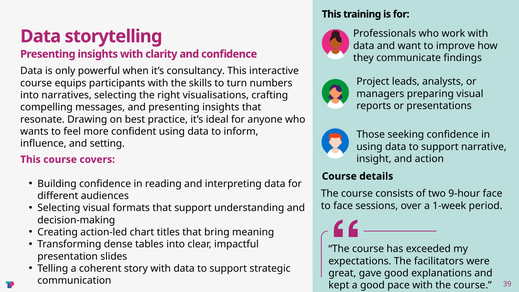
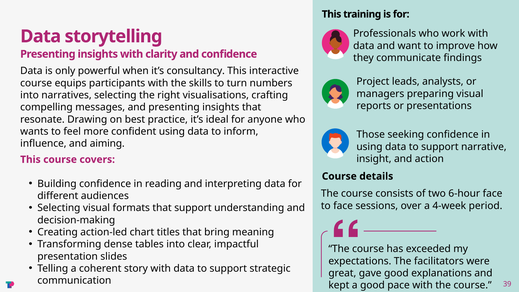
setting: setting -> aiming
9-hour: 9-hour -> 6-hour
1-week: 1-week -> 4-week
